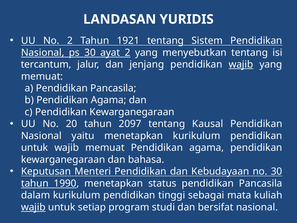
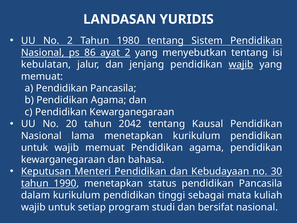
1921: 1921 -> 1980
ps 30: 30 -> 86
tercantum: tercantum -> kebulatan
2097: 2097 -> 2042
yaitu: yaitu -> lama
wajib at (33, 207) underline: present -> none
